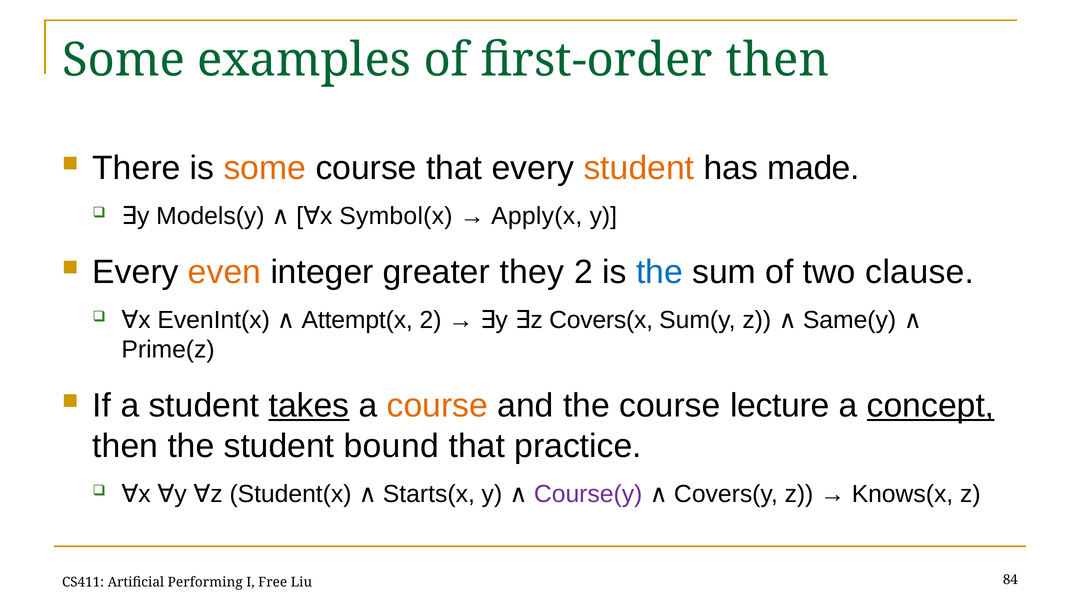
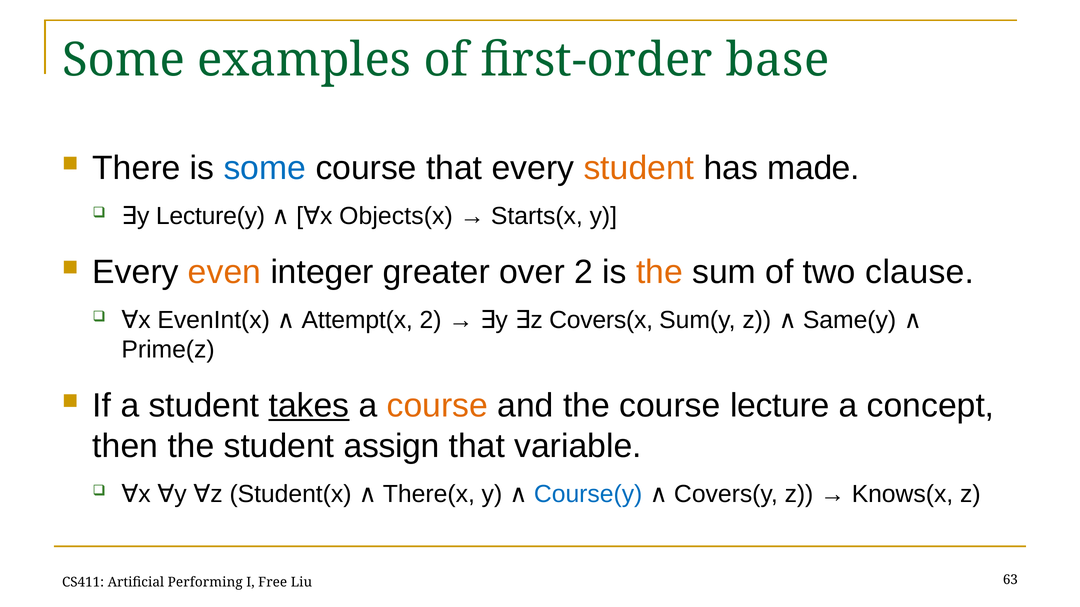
first-order then: then -> base
some at (265, 168) colour: orange -> blue
Models(y: Models(y -> Lecture(y
Symbol(x: Symbol(x -> Objects(x
Apply(x: Apply(x -> Starts(x
they: they -> over
the at (660, 272) colour: blue -> orange
concept underline: present -> none
bound: bound -> assign
practice: practice -> variable
Starts(x: Starts(x -> There(x
Course(y colour: purple -> blue
84: 84 -> 63
